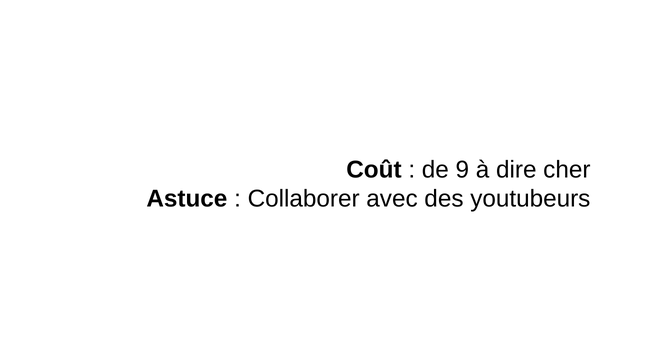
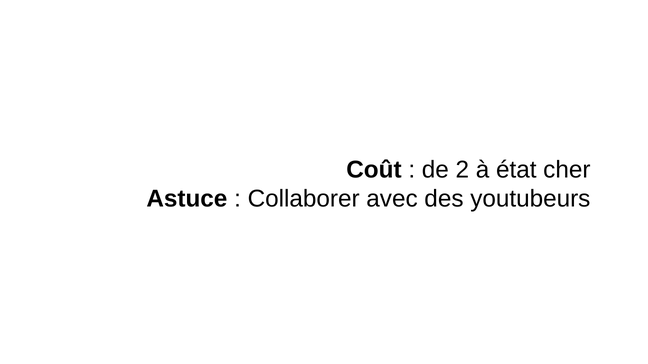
9: 9 -> 2
dire: dire -> état
